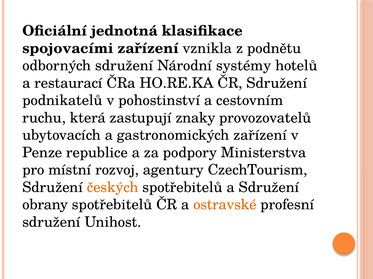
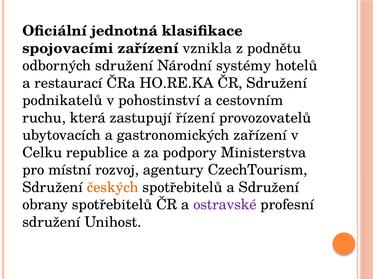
znaky: znaky -> řízení
Penze: Penze -> Celku
ostravské colour: orange -> purple
